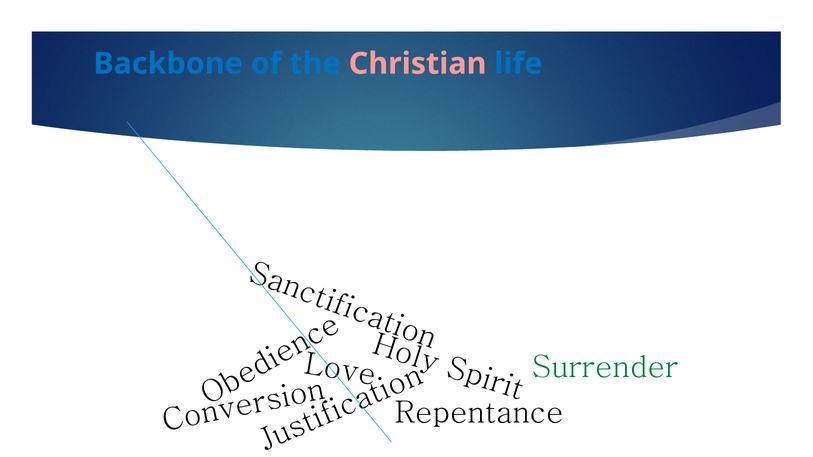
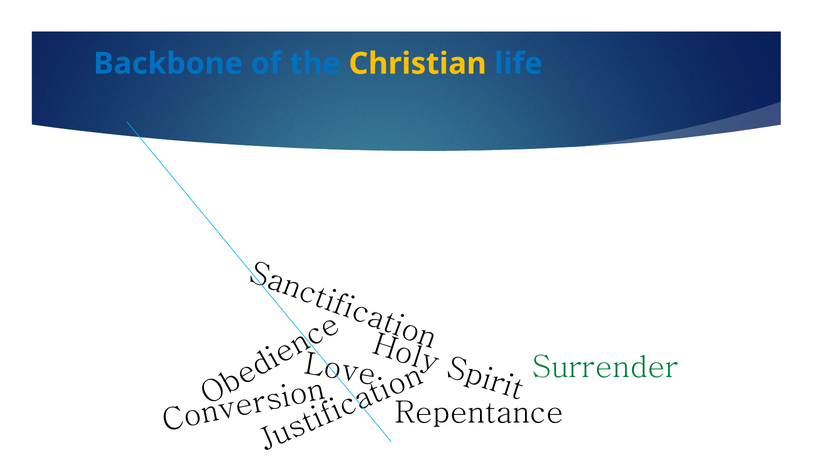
Christian colour: pink -> yellow
